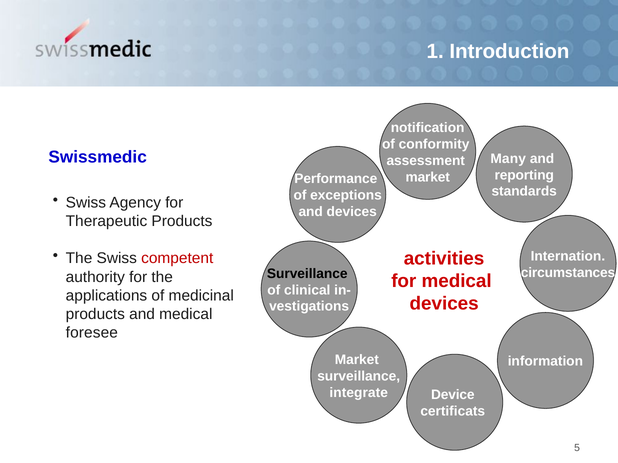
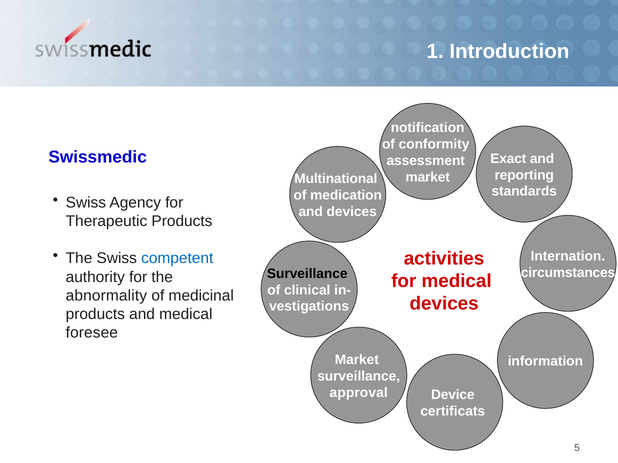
Many: Many -> Exact
Performance: Performance -> Multinational
exceptions: exceptions -> medication
competent colour: red -> blue
applications: applications -> abnormality
integrate: integrate -> approval
